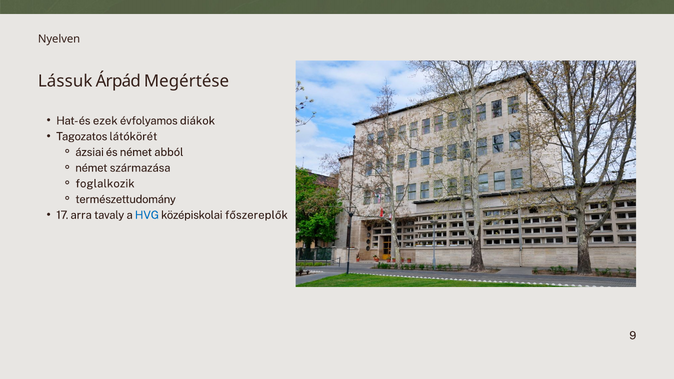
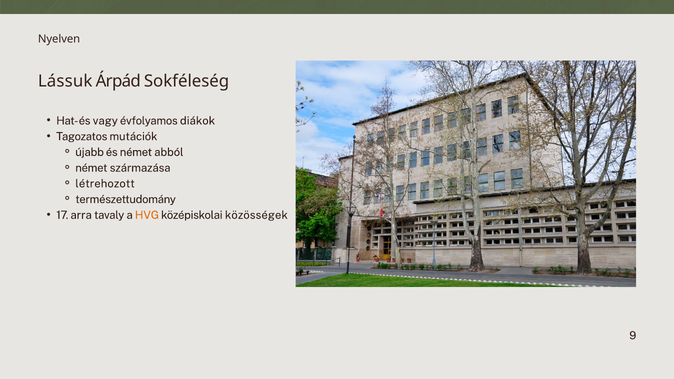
Megértése: Megértése -> Sokféleség
ezek: ezek -> vagy
látókörét: látókörét -> mutációk
ázsiai: ázsiai -> újabb
foglalkozik: foglalkozik -> létrehozott
HVG colour: blue -> orange
főszereplők: főszereplők -> közösségek
